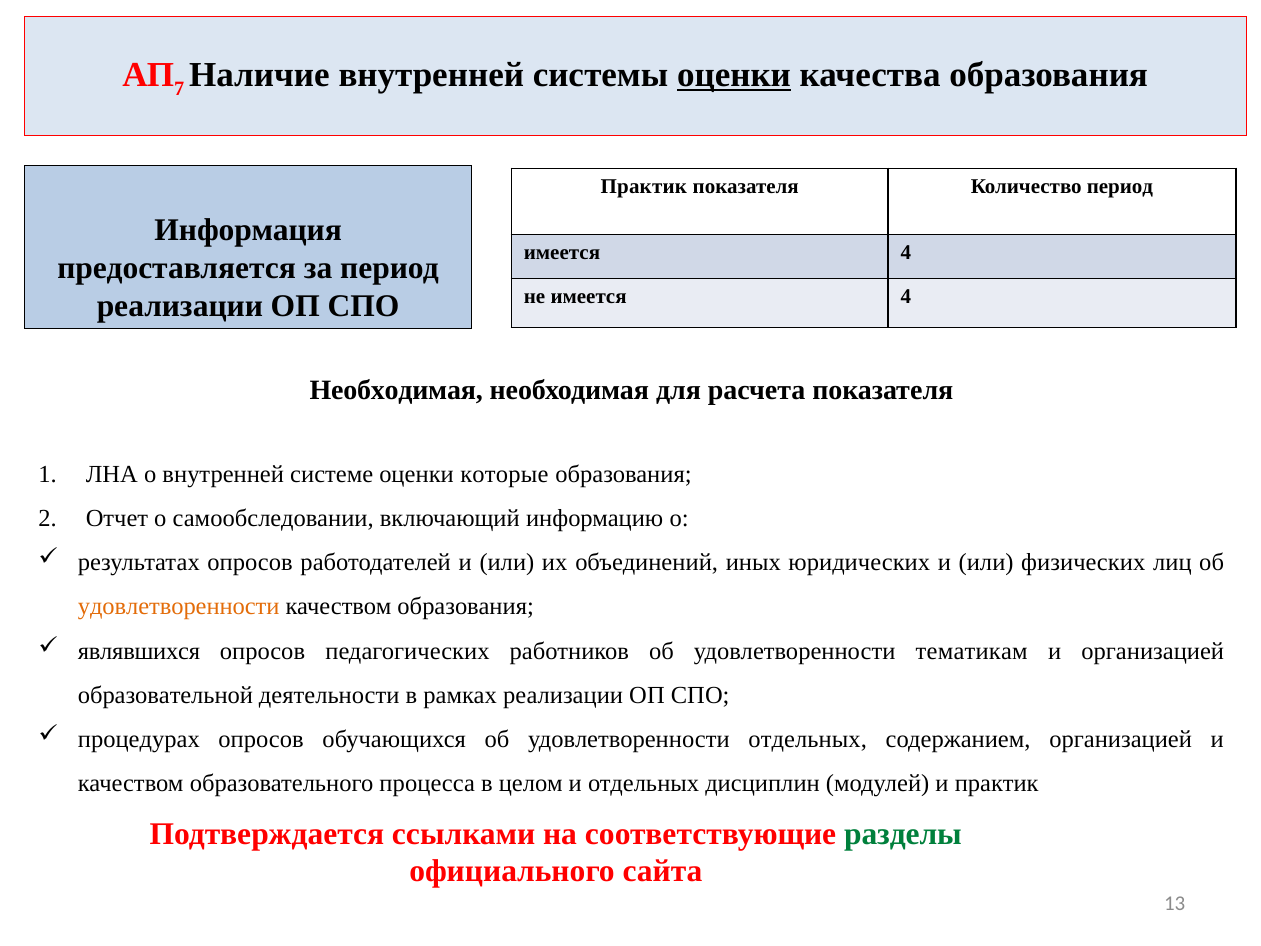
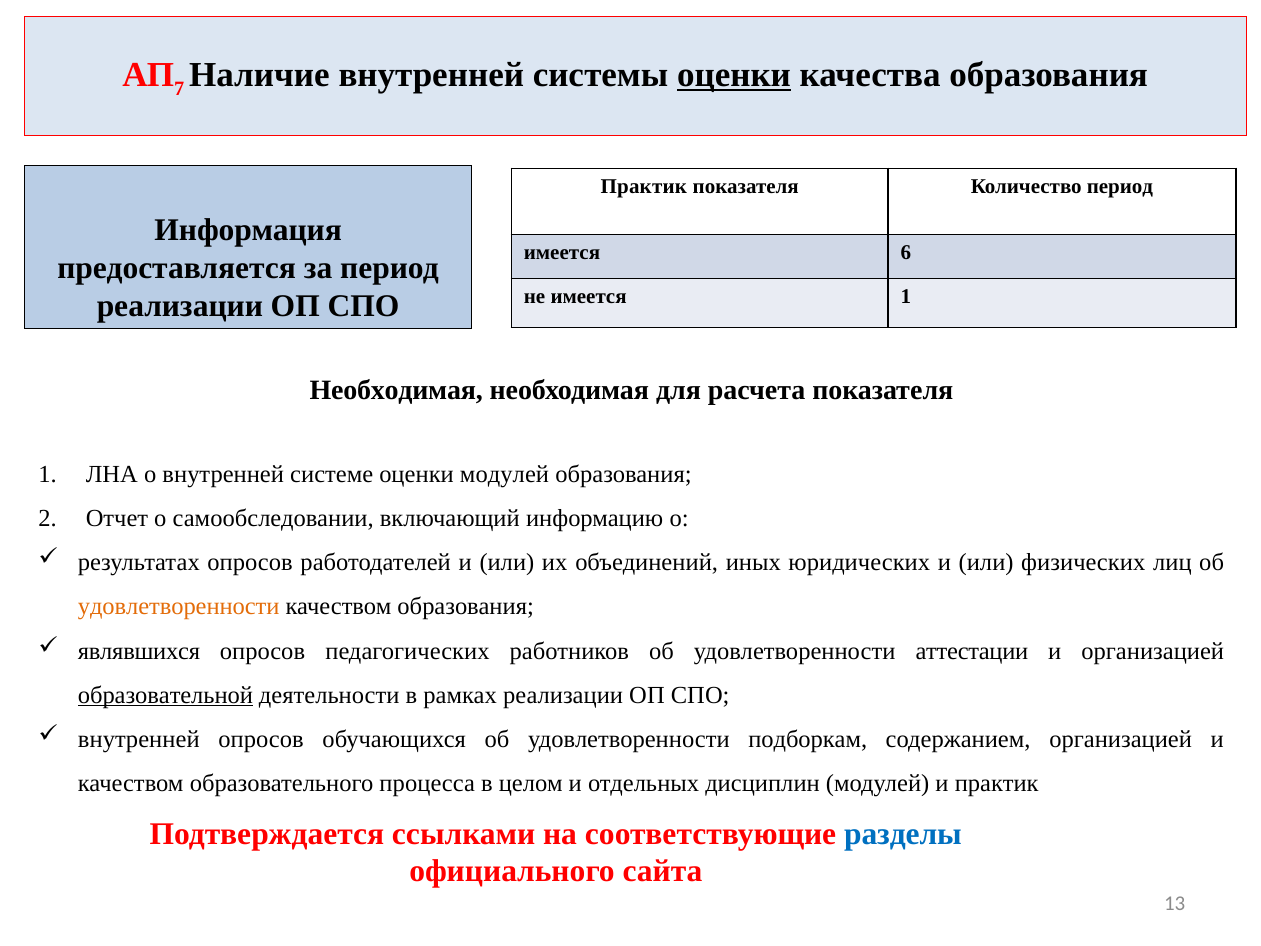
4 at (906, 252): 4 -> 6
не имеется 4: 4 -> 1
оценки которые: которые -> модулей
тематикам: тематикам -> аттестации
образовательной underline: none -> present
процедурах at (139, 739): процедурах -> внутренней
удовлетворенности отдельных: отдельных -> подборкам
разделы colour: green -> blue
